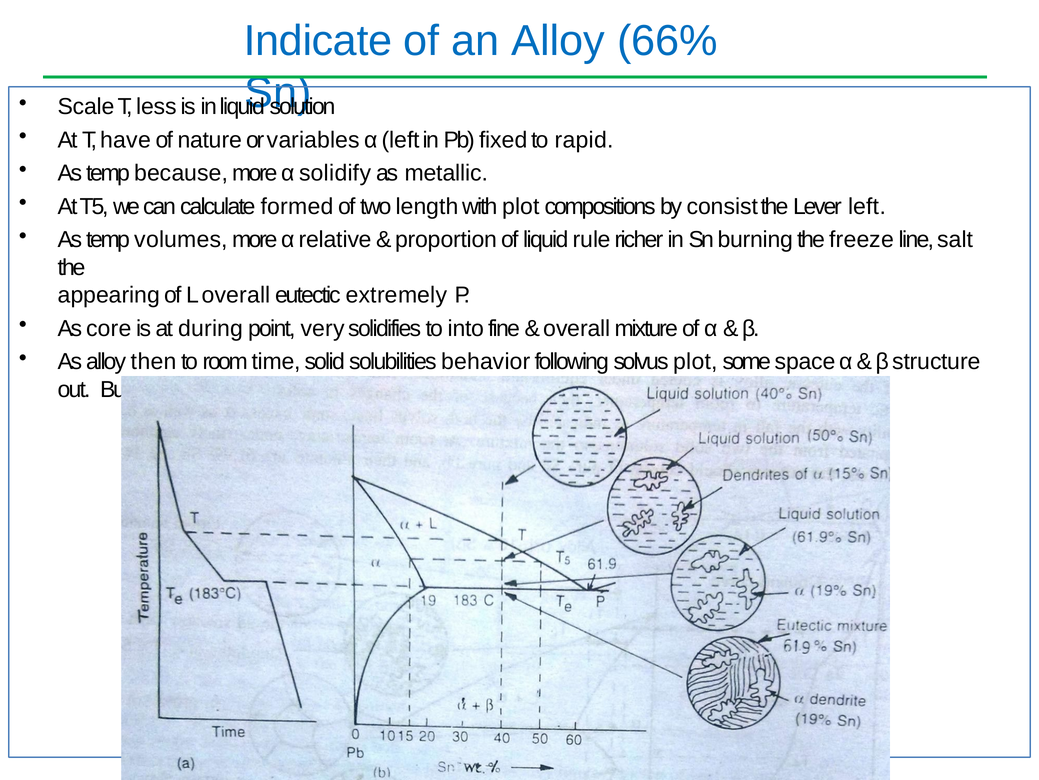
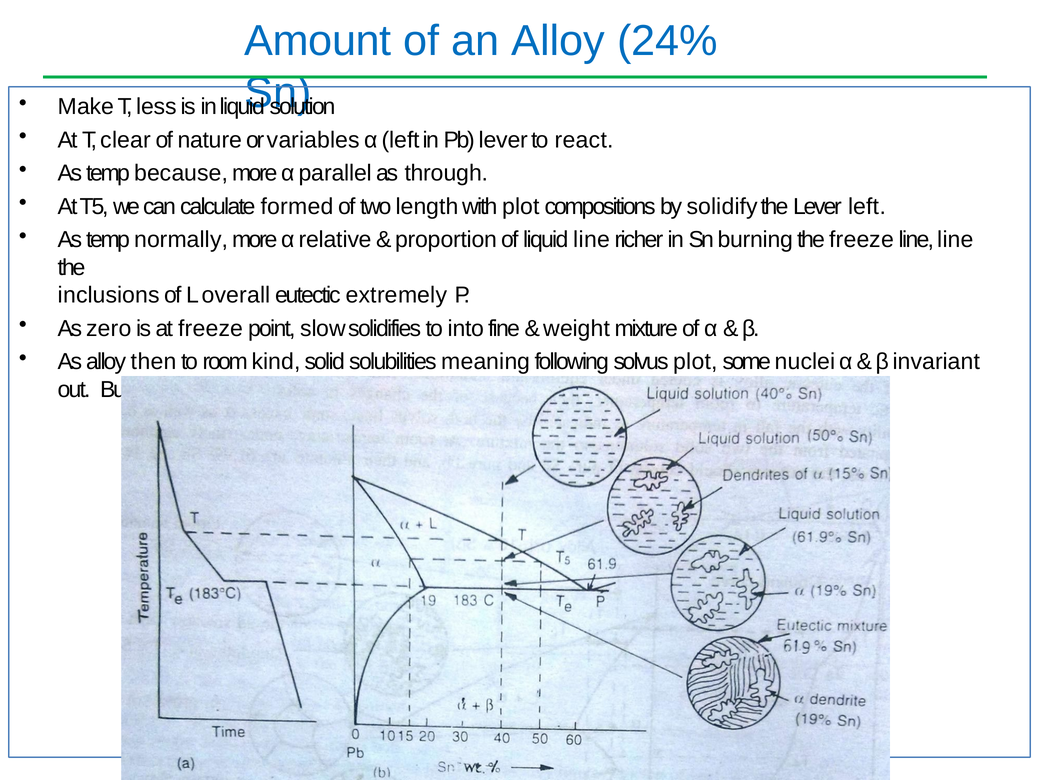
Indicate: Indicate -> Amount
66%: 66% -> 24%
Scale: Scale -> Make
have: have -> clear
Pb fixed: fixed -> lever
rapid: rapid -> react
solidify: solidify -> parallel
metallic: metallic -> through
consist: consist -> solidify
volumes: volumes -> normally
liquid rule: rule -> line
line salt: salt -> line
appearing: appearing -> inclusions
core: core -> zero
at during: during -> freeze
very: very -> slow
overall at (577, 328): overall -> weight
time: time -> kind
behavior: behavior -> meaning
space: space -> nuclei
structure: structure -> invariant
